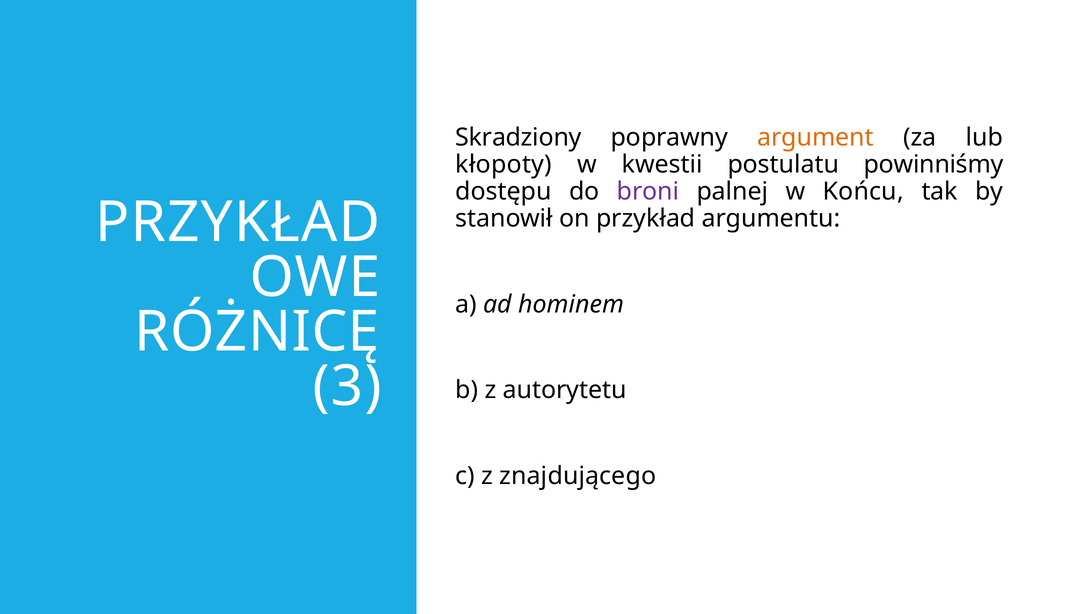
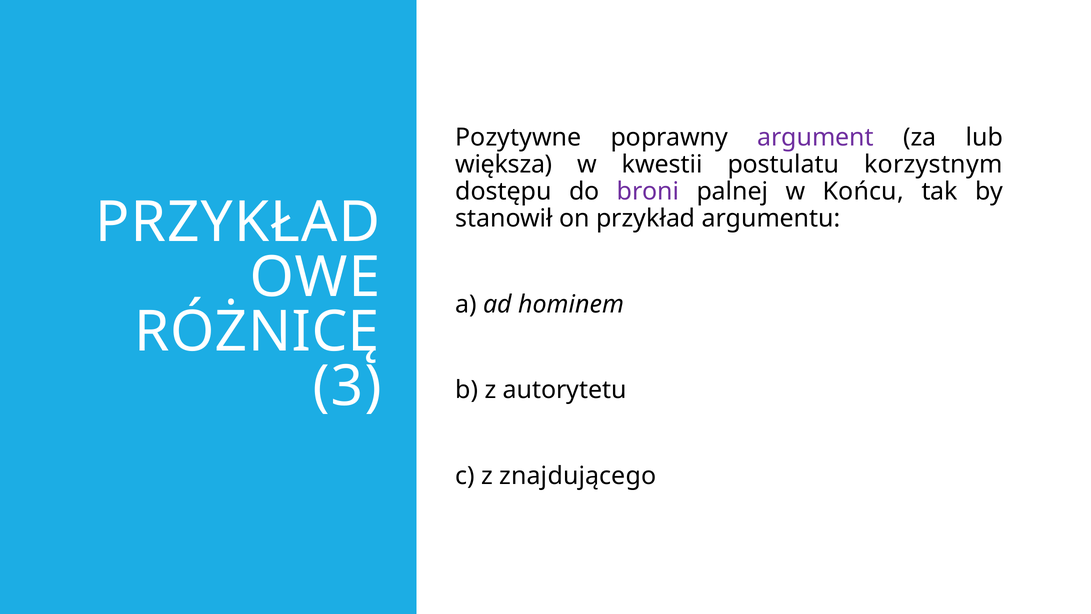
Skradziony: Skradziony -> Pozytywne
argument colour: orange -> purple
kłopoty: kłopoty -> większa
powinniśmy: powinniśmy -> korzystnym
